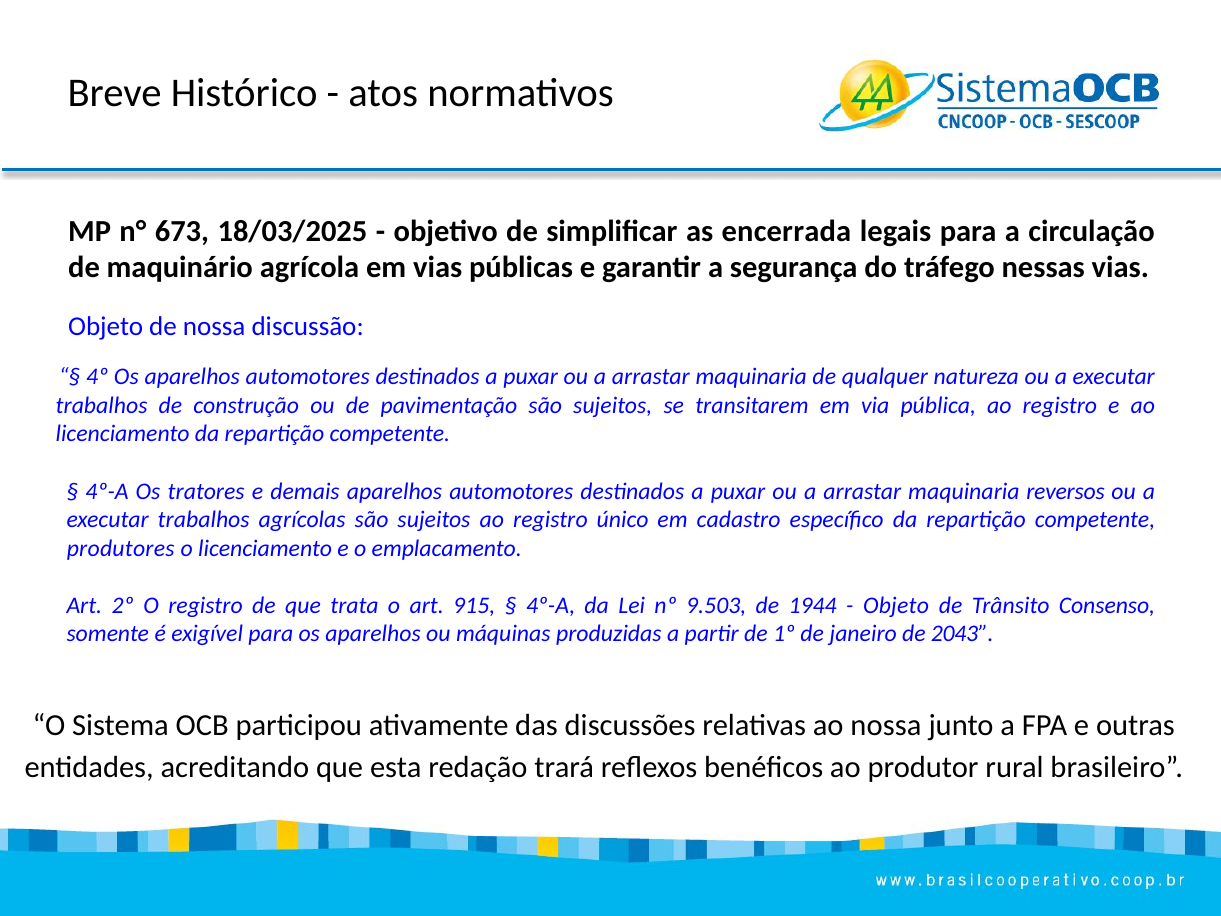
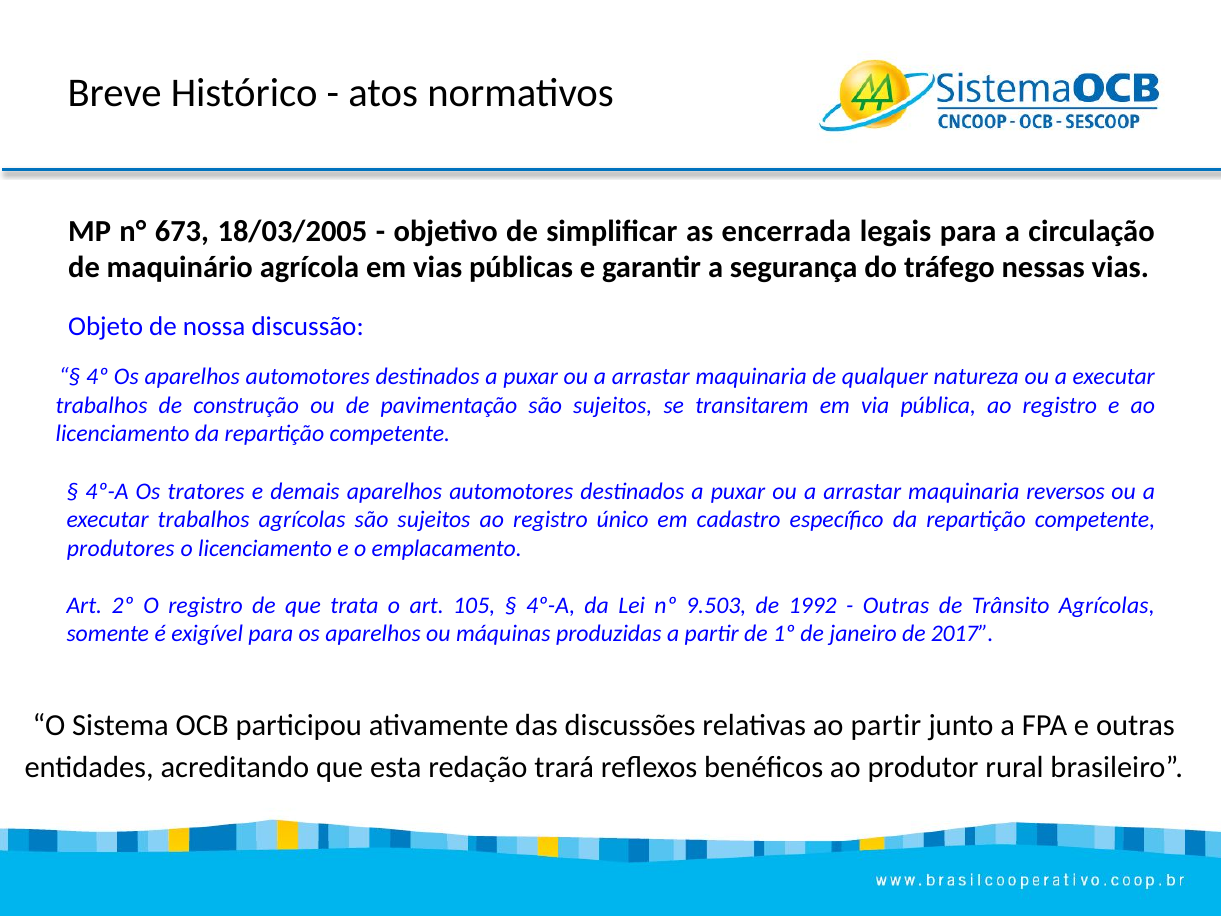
18/03/2025: 18/03/2025 -> 18/03/2005
915: 915 -> 105
1944: 1944 -> 1992
Objeto at (896, 605): Objeto -> Outras
Trânsito Consenso: Consenso -> Agrícolas
2043: 2043 -> 2017
ao nossa: nossa -> partir
